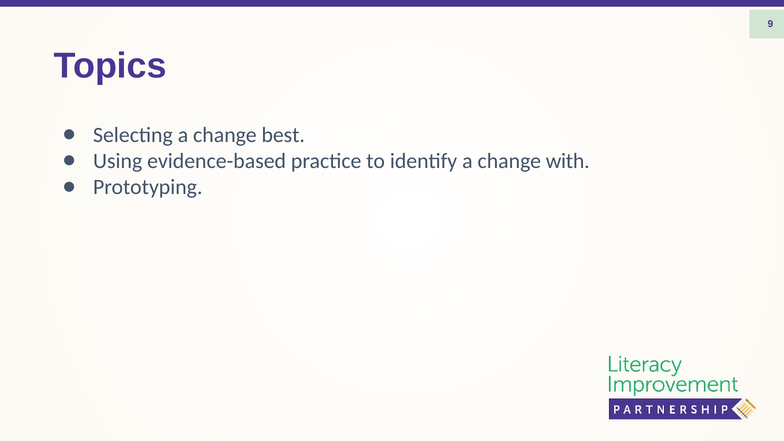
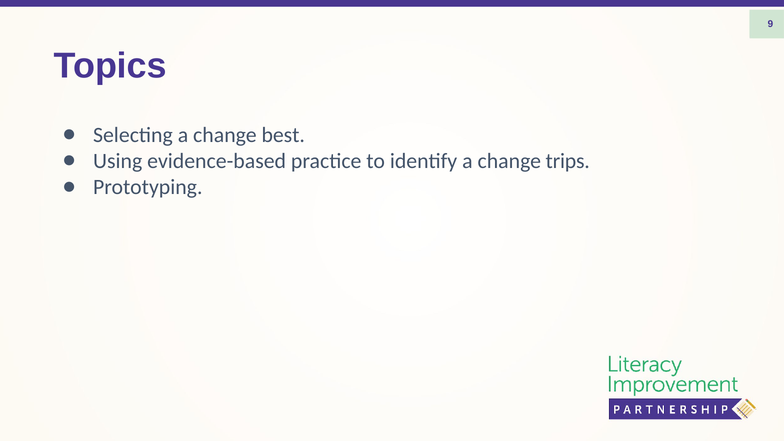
with: with -> trips
